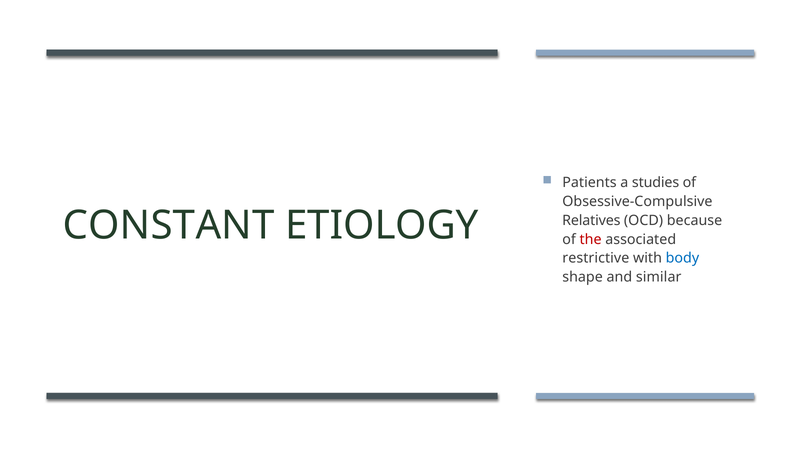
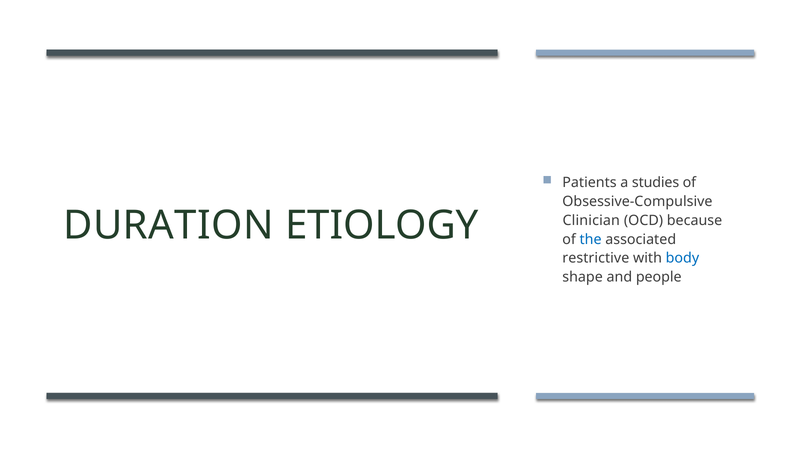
CONSTANT: CONSTANT -> DURATION
Relatives: Relatives -> Clinician
the colour: red -> blue
similar: similar -> people
